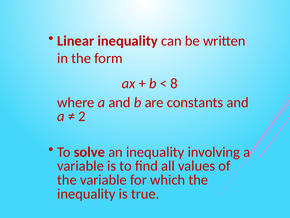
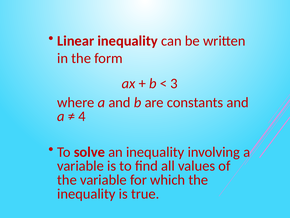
8: 8 -> 3
2: 2 -> 4
